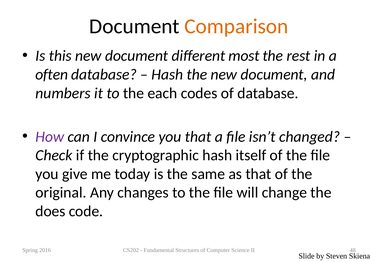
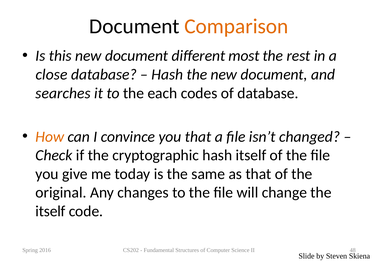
often: often -> close
numbers: numbers -> searches
How colour: purple -> orange
does at (50, 211): does -> itself
